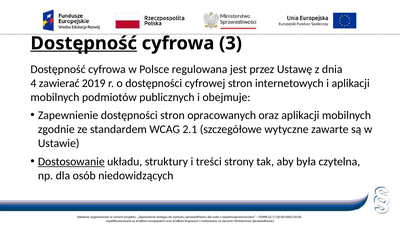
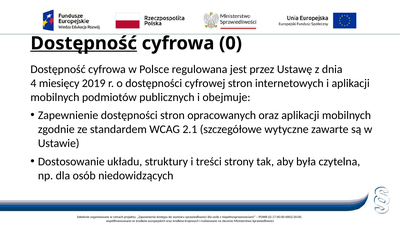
3: 3 -> 0
zawierać: zawierać -> miesięcy
Dostosowanie underline: present -> none
